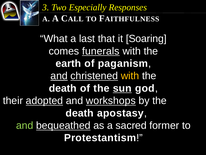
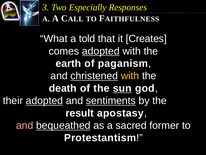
last: last -> told
Soaring: Soaring -> Creates
comes funerals: funerals -> adopted
and at (59, 76) underline: present -> none
workshops: workshops -> sentiments
death at (80, 113): death -> result
and at (25, 125) colour: light green -> pink
